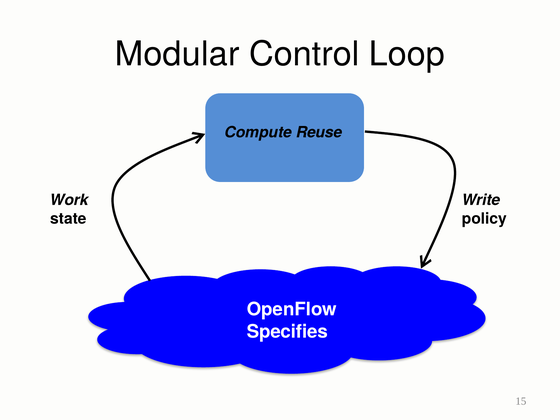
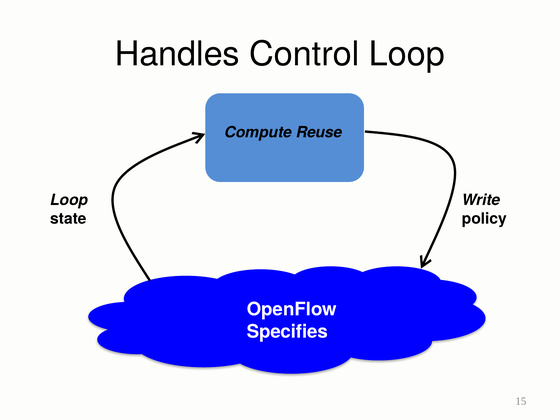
Modular: Modular -> Handles
Work at (69, 200): Work -> Loop
